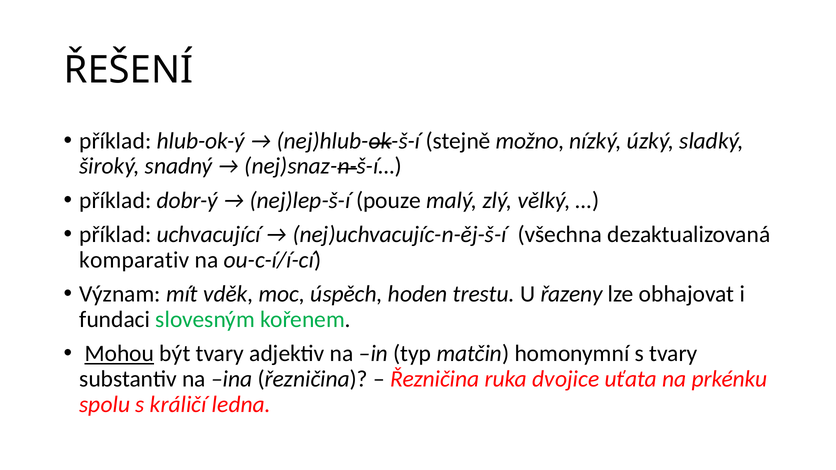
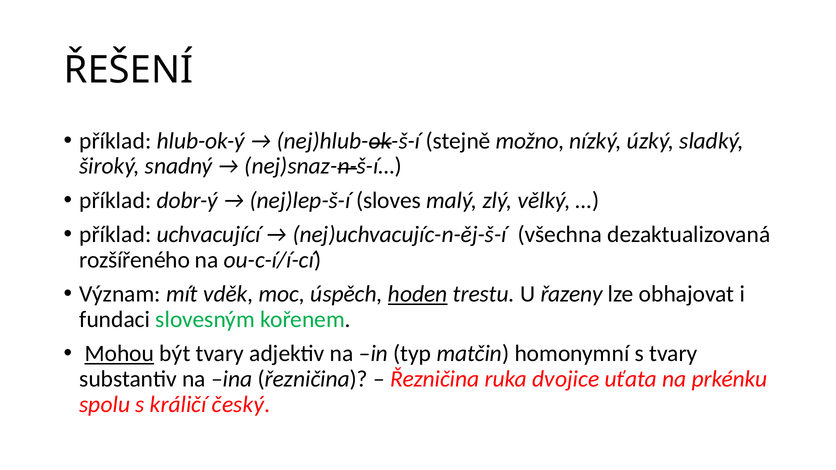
pouze: pouze -> sloves
komparativ: komparativ -> rozšířeného
hoden underline: none -> present
ledna: ledna -> český
